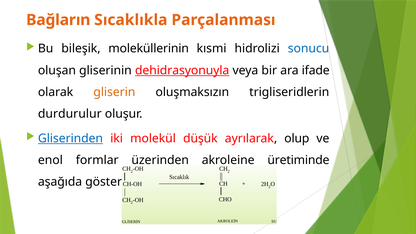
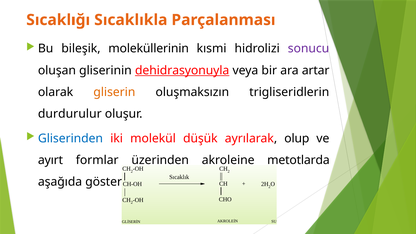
Bağların: Bağların -> Sıcaklığı
sonucu colour: blue -> purple
ifade: ifade -> artar
Gliserinden underline: present -> none
enol: enol -> ayırt
üretiminde: üretiminde -> metotlarda
